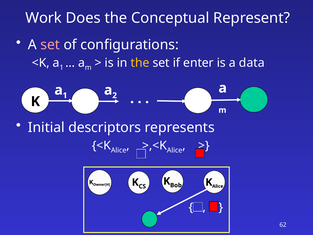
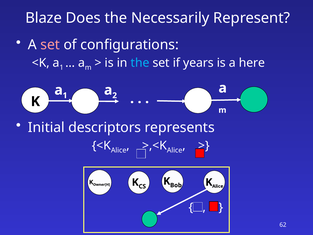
Work: Work -> Blaze
Conceptual: Conceptual -> Necessarily
the at (140, 63) colour: yellow -> light blue
enter: enter -> years
data: data -> here
